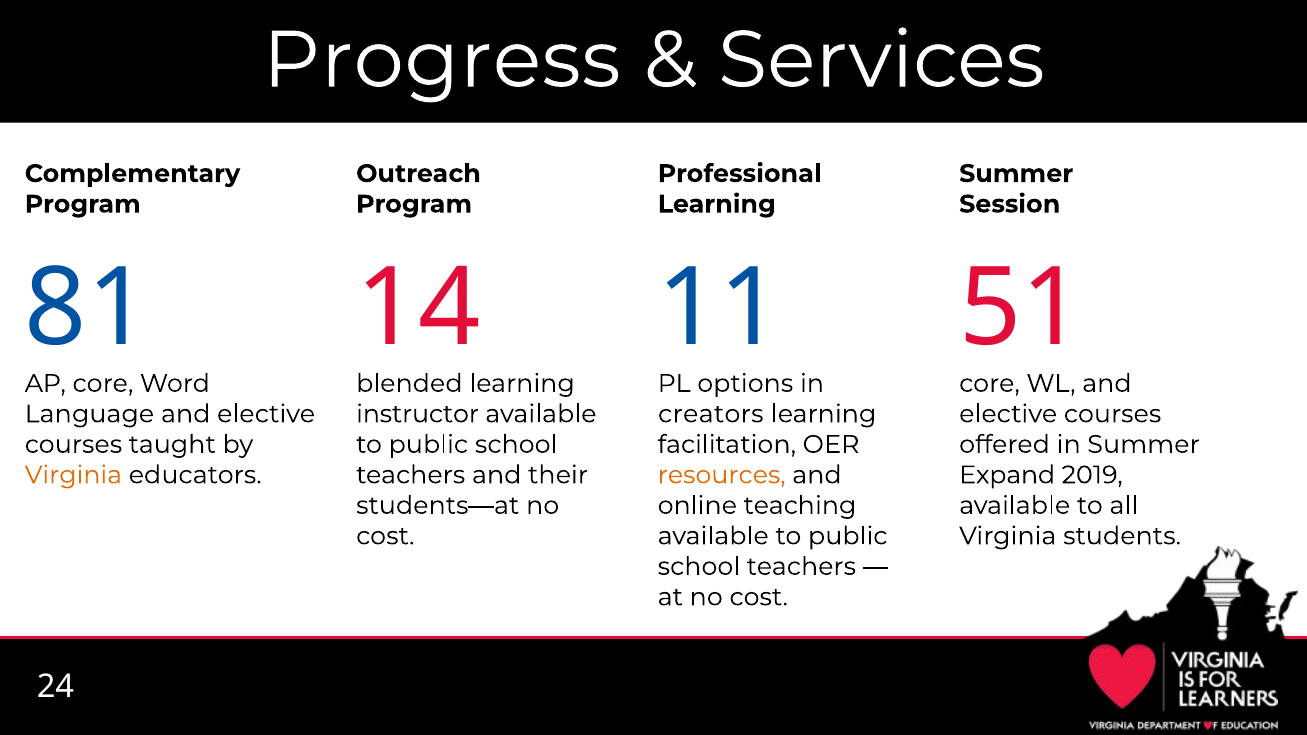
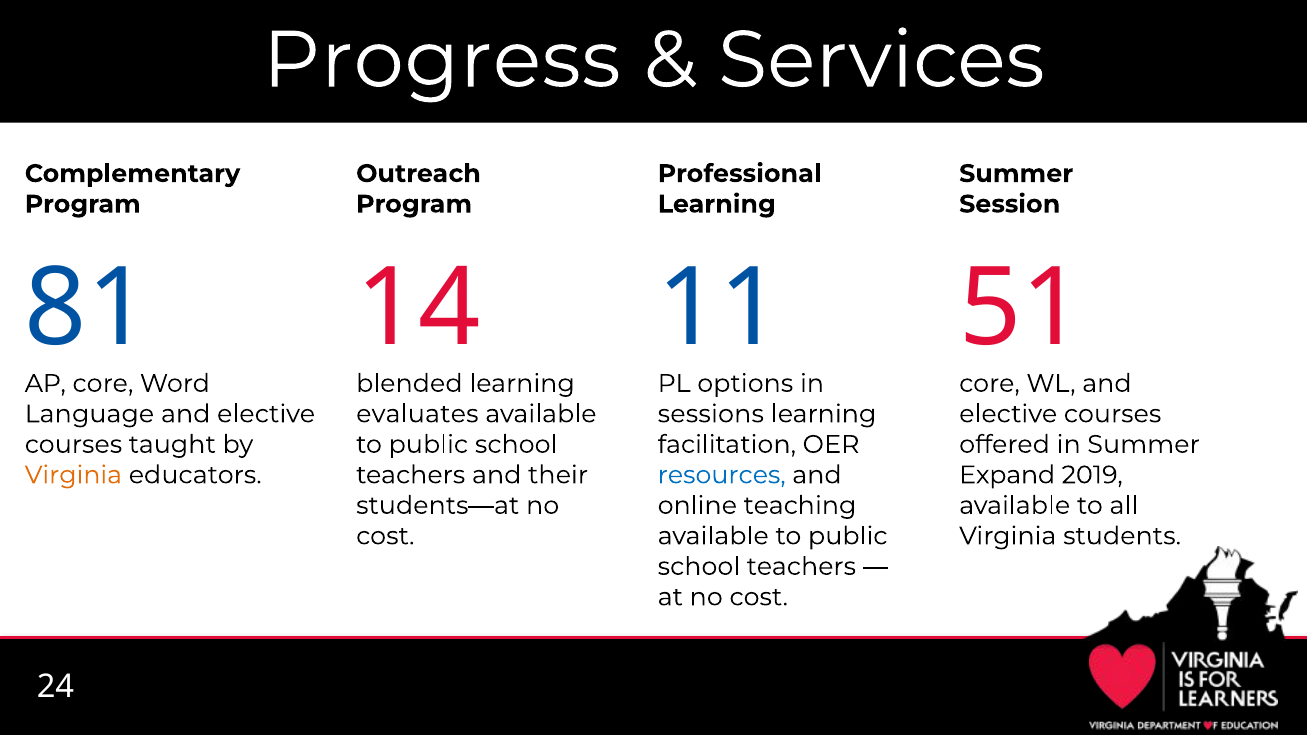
instructor: instructor -> evaluates
creators: creators -> sessions
resources colour: orange -> blue
